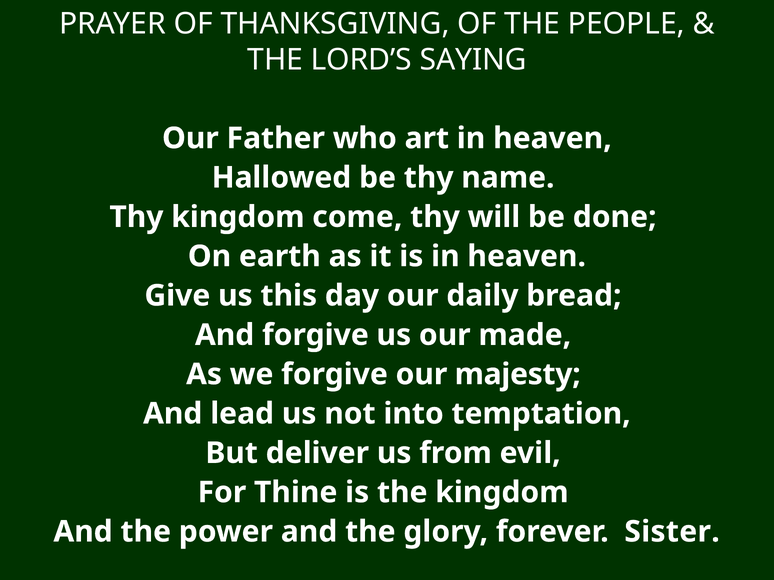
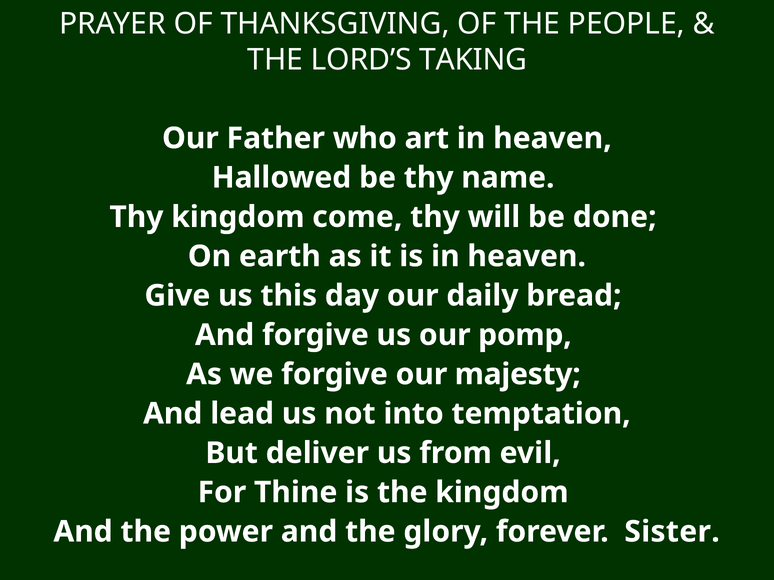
SAYING: SAYING -> TAKING
made: made -> pomp
